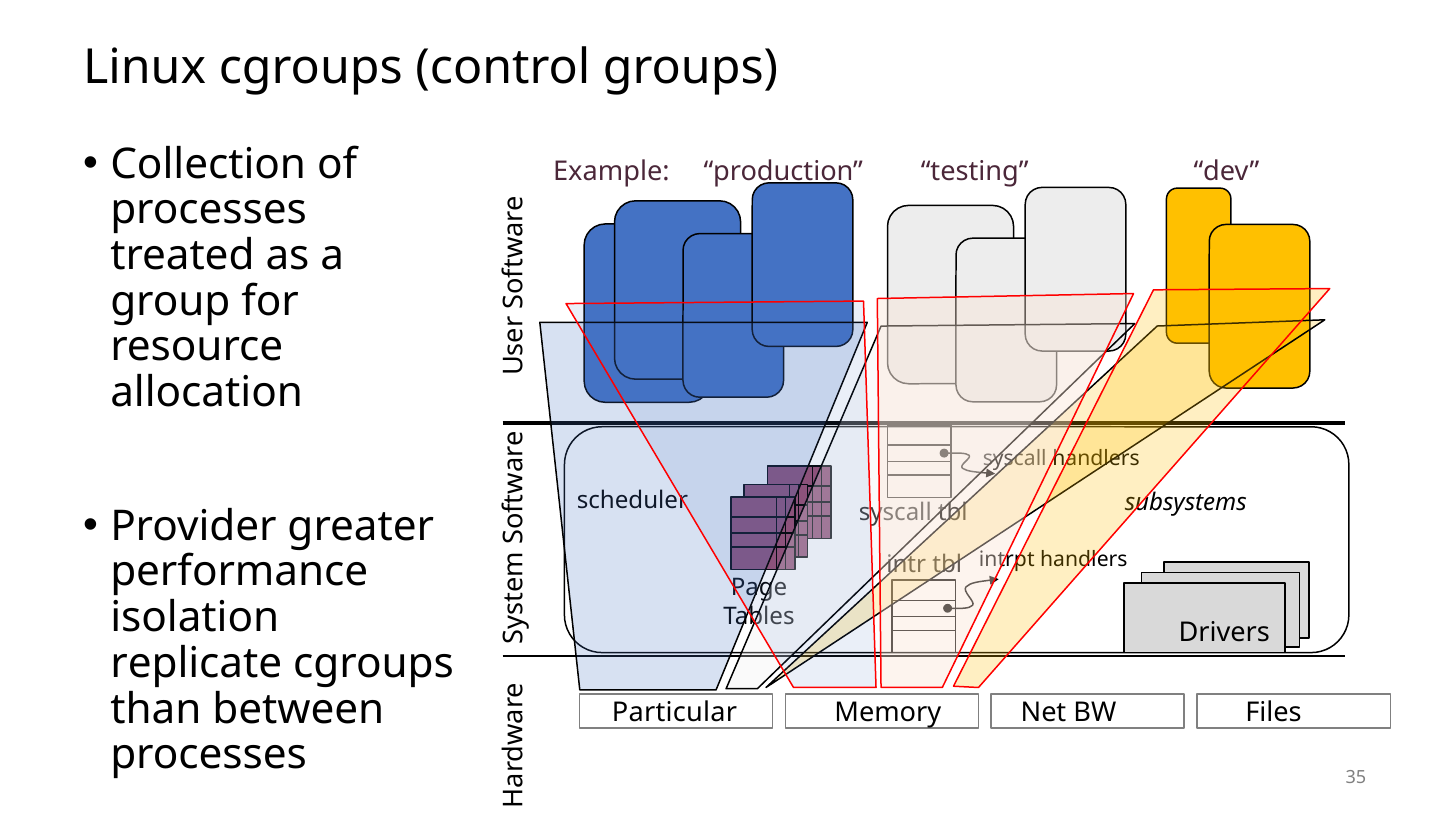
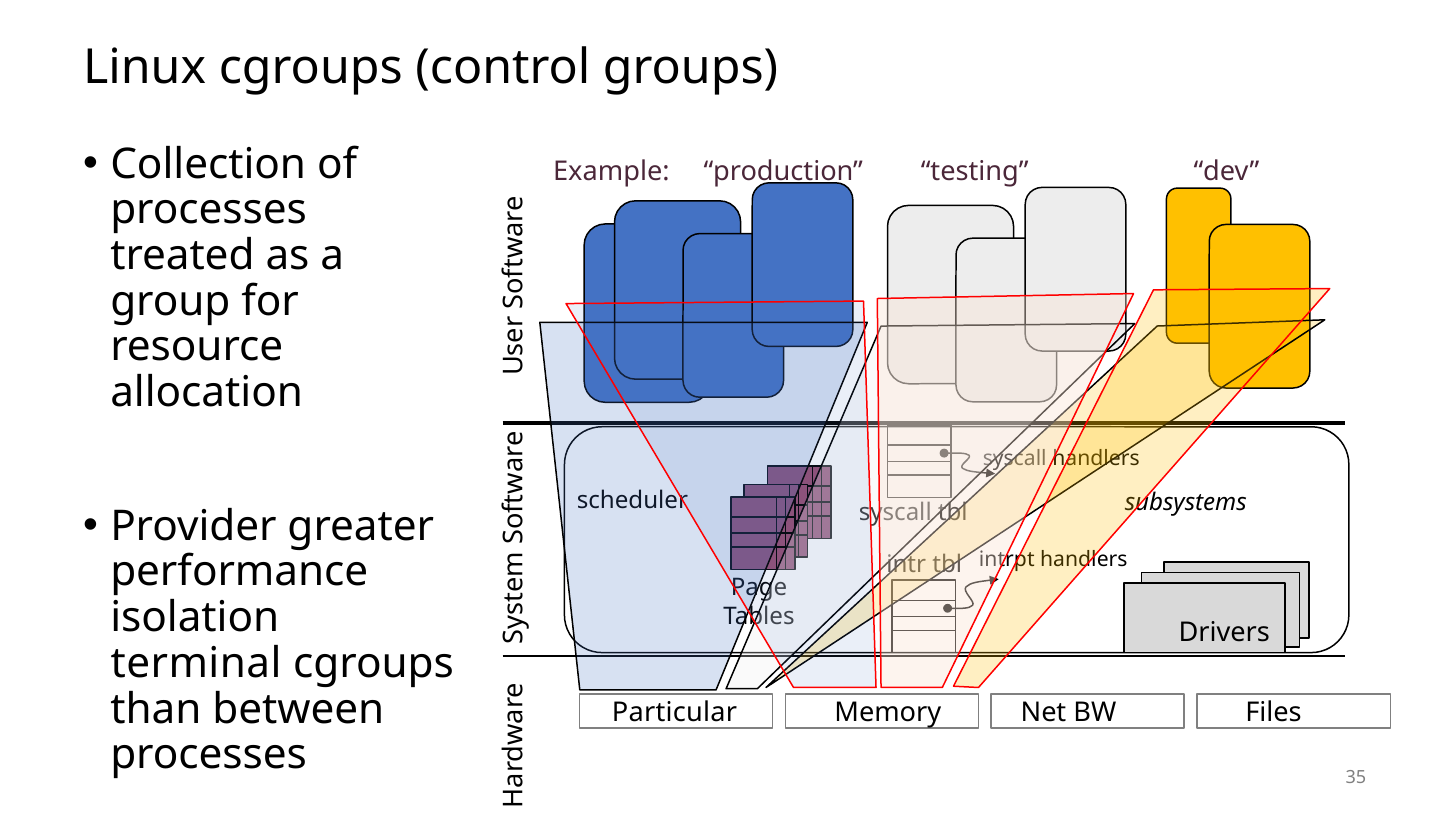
replicate: replicate -> terminal
